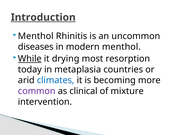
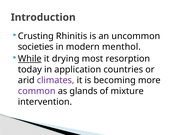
Introduction underline: present -> none
Menthol at (36, 36): Menthol -> Crusting
diseases: diseases -> societies
metaplasia: metaplasia -> application
climates colour: blue -> purple
clinical: clinical -> glands
